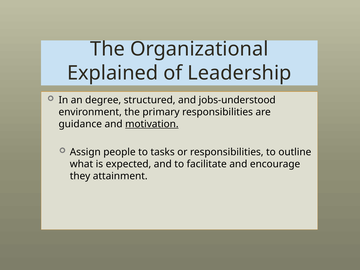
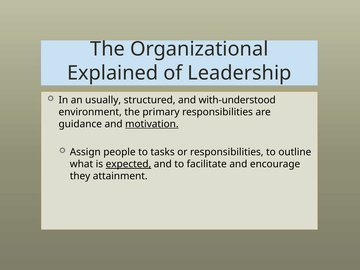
degree: degree -> usually
jobs-understood: jobs-understood -> with-understood
expected underline: none -> present
